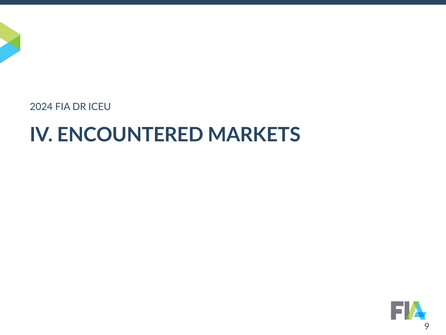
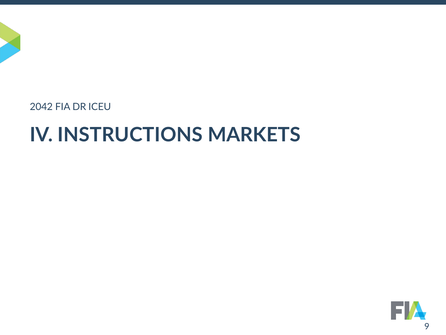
2024: 2024 -> 2042
ENCOUNTERED: ENCOUNTERED -> INSTRUCTIONS
